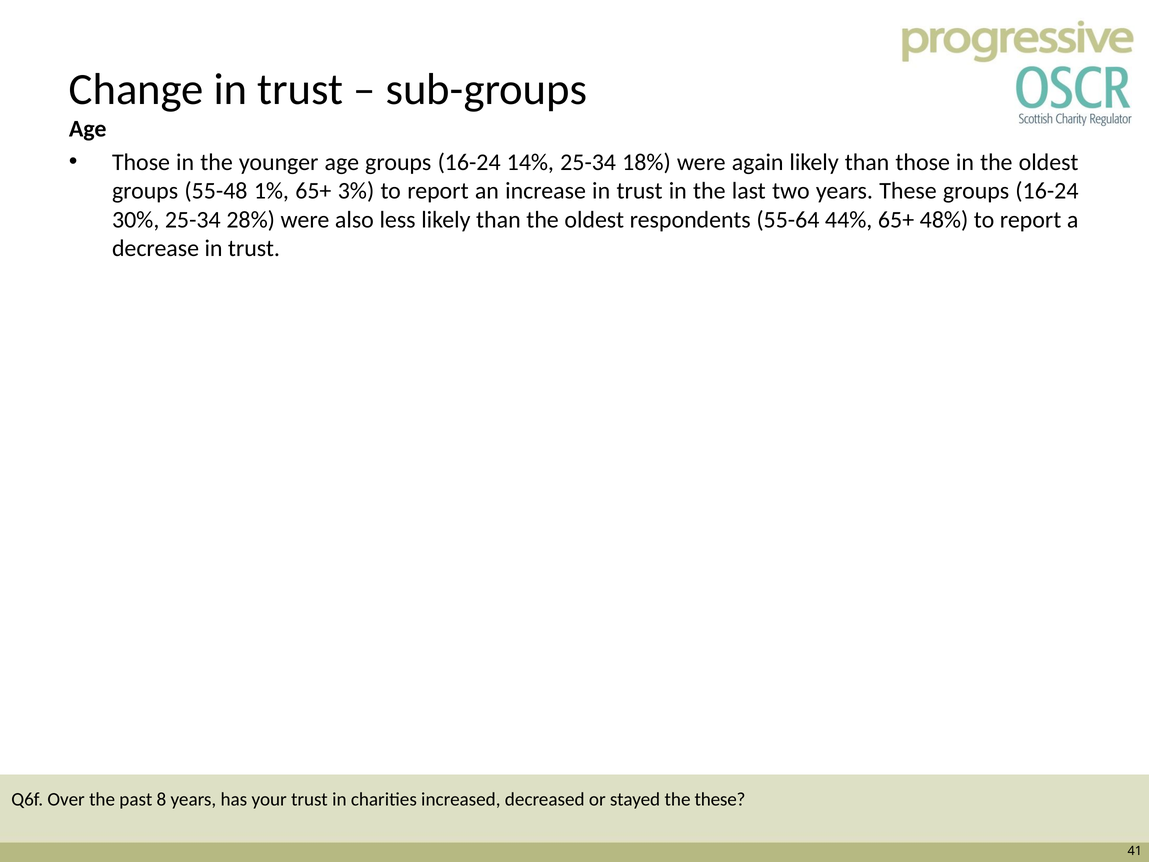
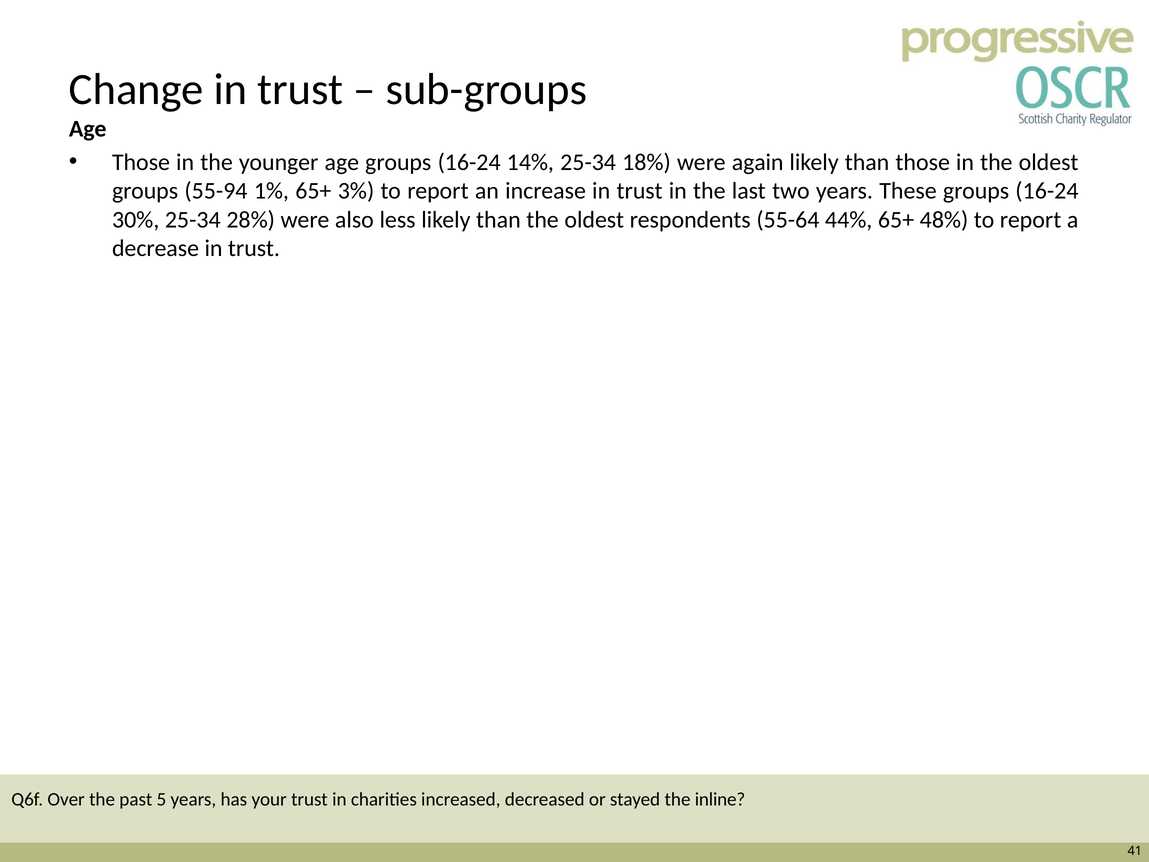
55-48: 55-48 -> 55-94
8: 8 -> 5
the these: these -> inline
